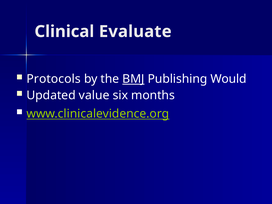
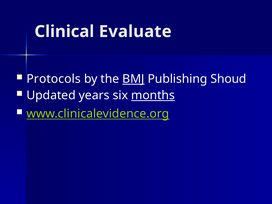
Would: Would -> Shoud
value: value -> years
months underline: none -> present
